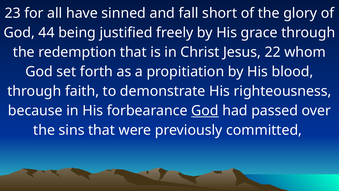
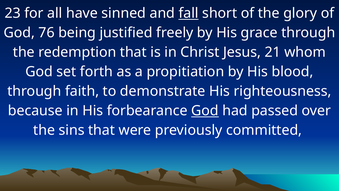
fall underline: none -> present
44: 44 -> 76
22: 22 -> 21
